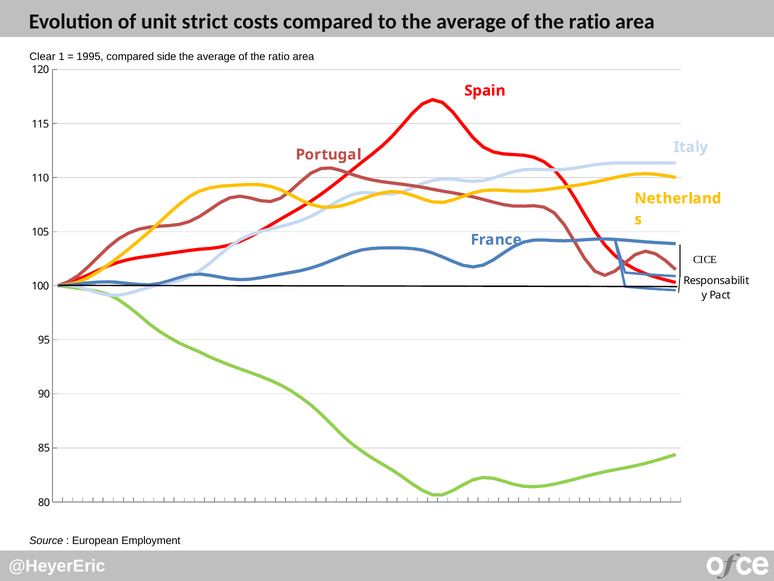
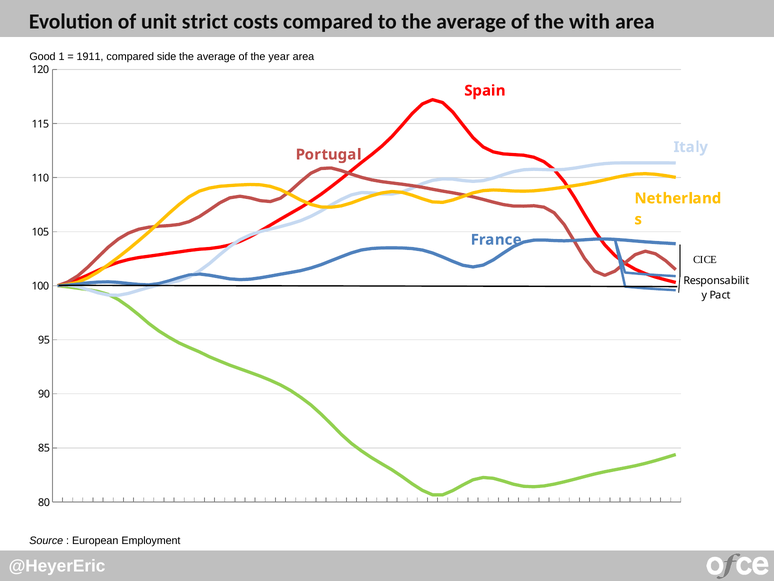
ratio at (590, 22): ratio -> with
Clear: Clear -> Good
1995: 1995 -> 1911
ratio at (279, 57): ratio -> year
